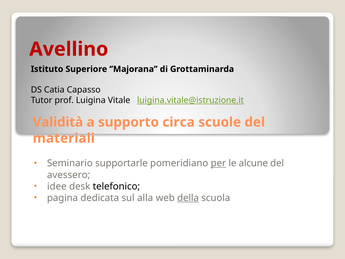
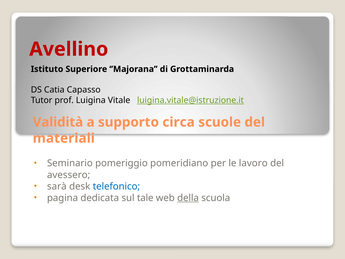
supportarle: supportarle -> pomeriggio
per underline: present -> none
alcune: alcune -> lavoro
idee: idee -> sarà
telefonico colour: black -> blue
alla: alla -> tale
